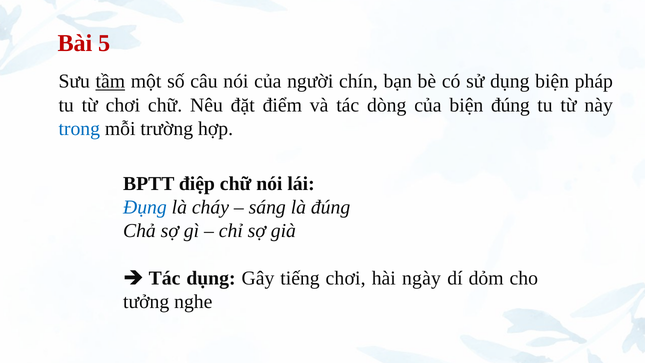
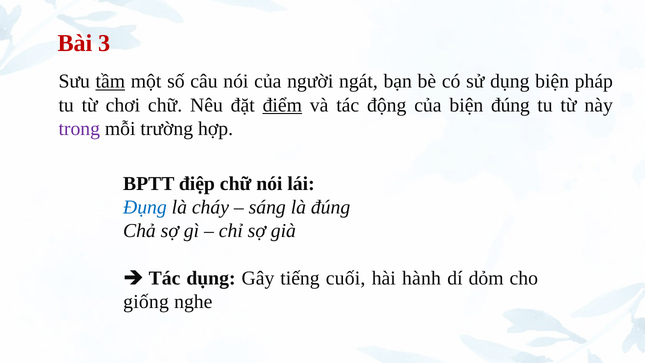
5: 5 -> 3
chín: chín -> ngát
điểm underline: none -> present
dòng: dòng -> động
trong colour: blue -> purple
tiếng chơi: chơi -> cuối
ngày: ngày -> hành
tưởng: tưởng -> giống
